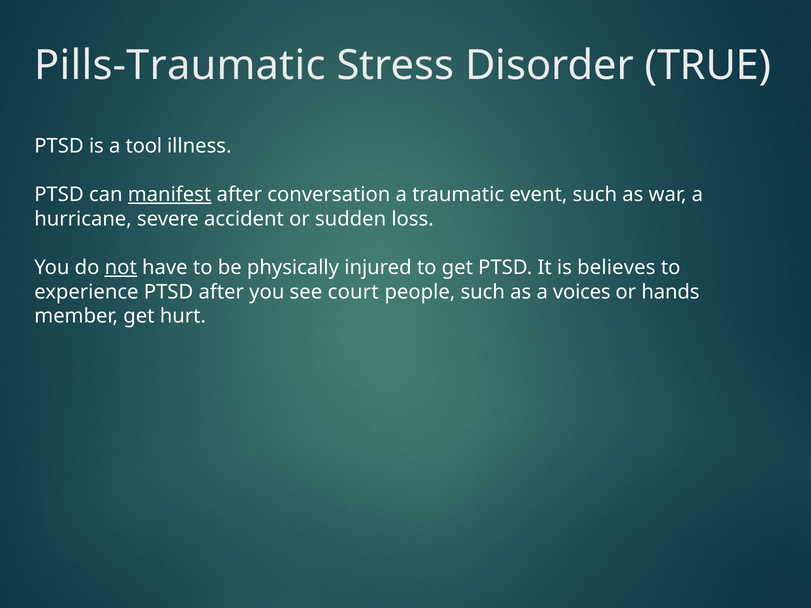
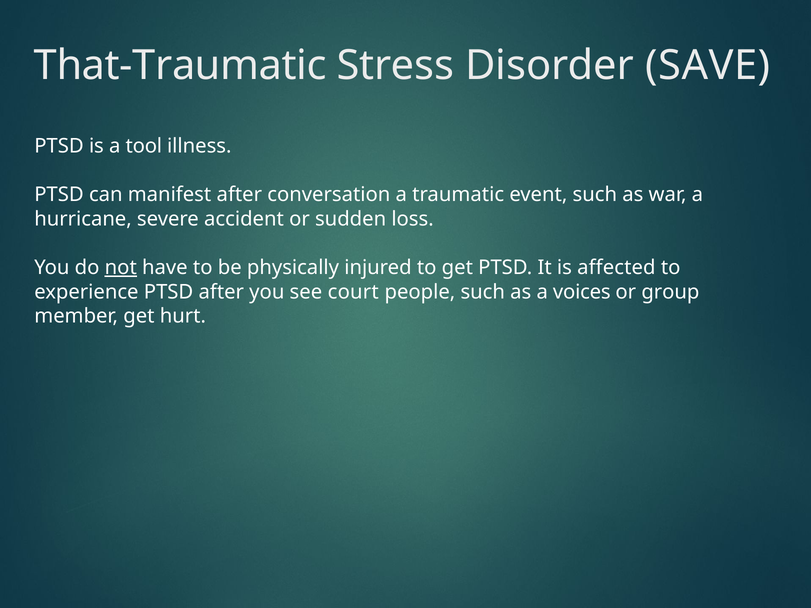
Pills-Traumatic: Pills-Traumatic -> That-Traumatic
TRUE: TRUE -> SAVE
manifest underline: present -> none
believes: believes -> affected
hands: hands -> group
